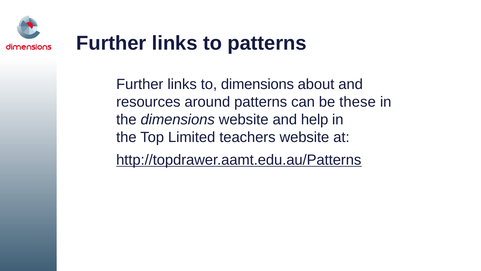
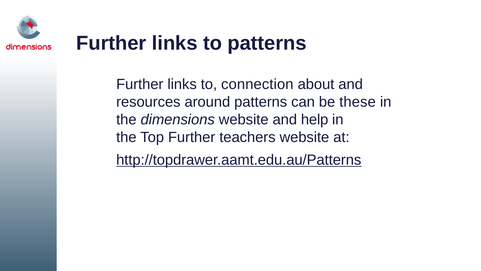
to dimensions: dimensions -> connection
Top Limited: Limited -> Further
